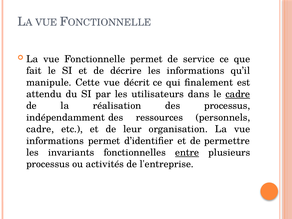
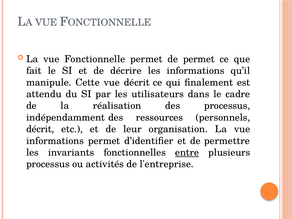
de service: service -> permet
cadre at (238, 94) underline: present -> none
cadre at (40, 129): cadre -> décrit
